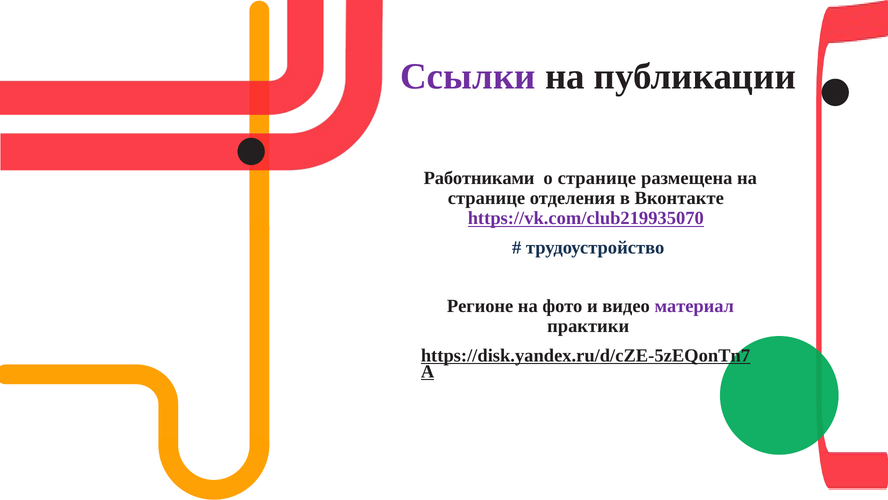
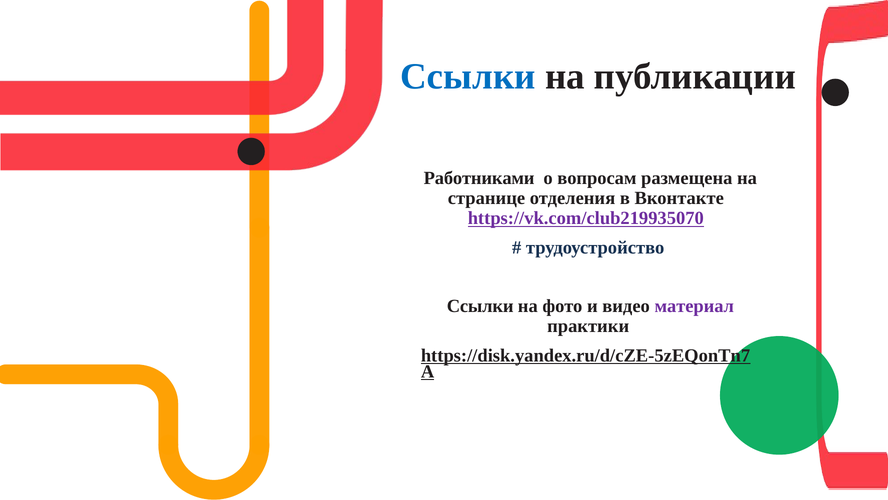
Ссылки at (468, 77) colour: purple -> blue
о странице: странице -> вопросам
Регионе at (480, 306): Регионе -> Ссылки
